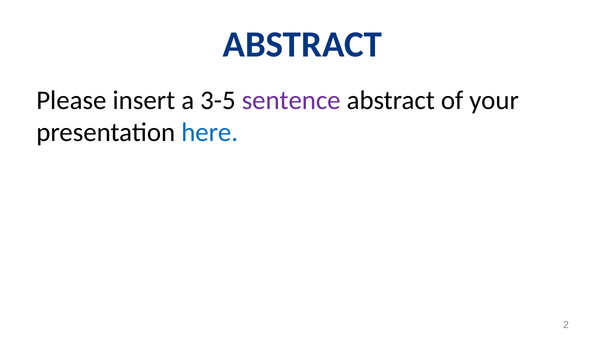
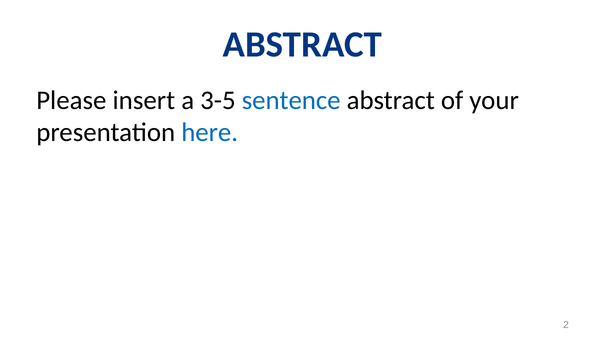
sentence colour: purple -> blue
